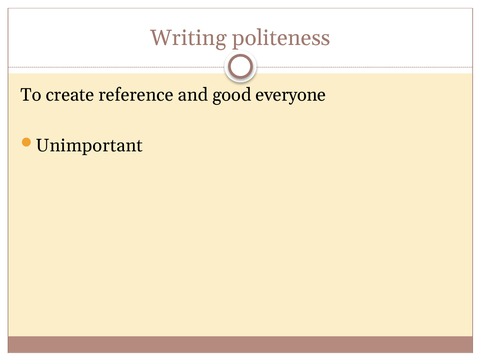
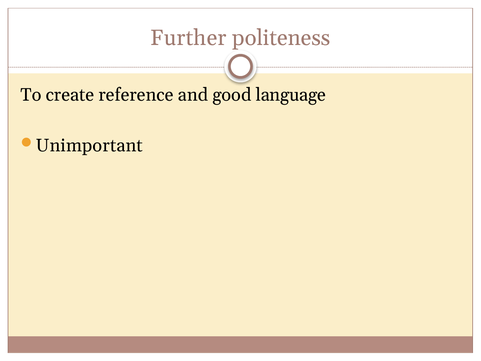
Writing: Writing -> Further
everyone: everyone -> language
